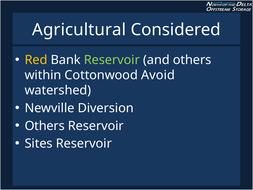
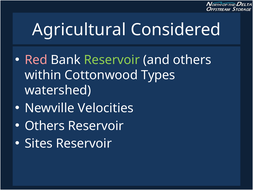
Red colour: yellow -> pink
Avoid: Avoid -> Types
Diversion: Diversion -> Velocities
